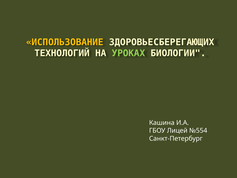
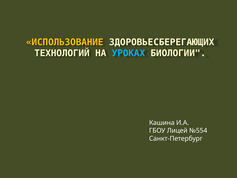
УРОКАХ colour: light green -> light blue
